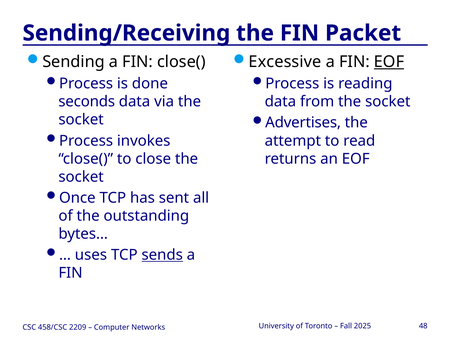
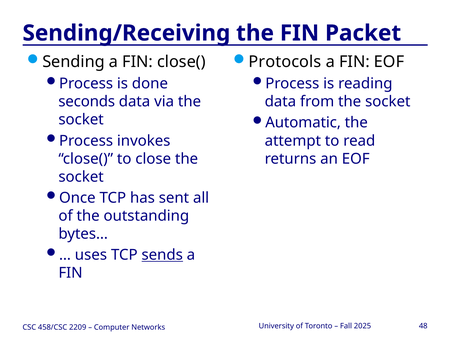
Excessive: Excessive -> Protocols
EOF at (389, 62) underline: present -> none
Advertises: Advertises -> Automatic
